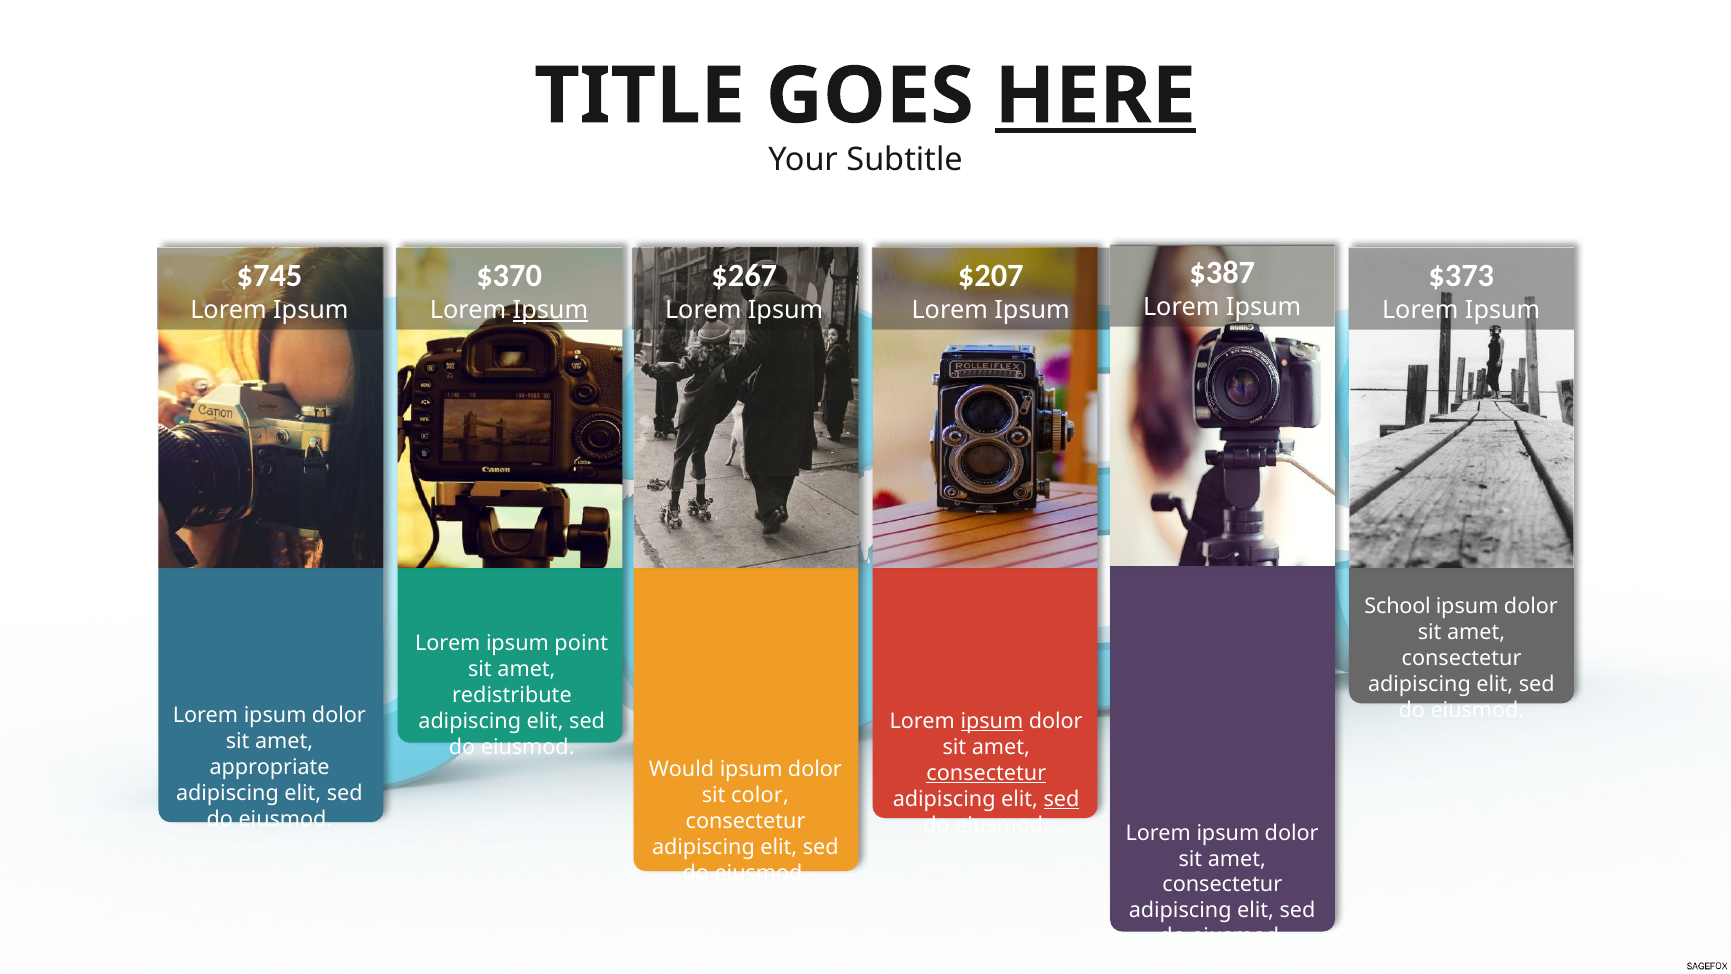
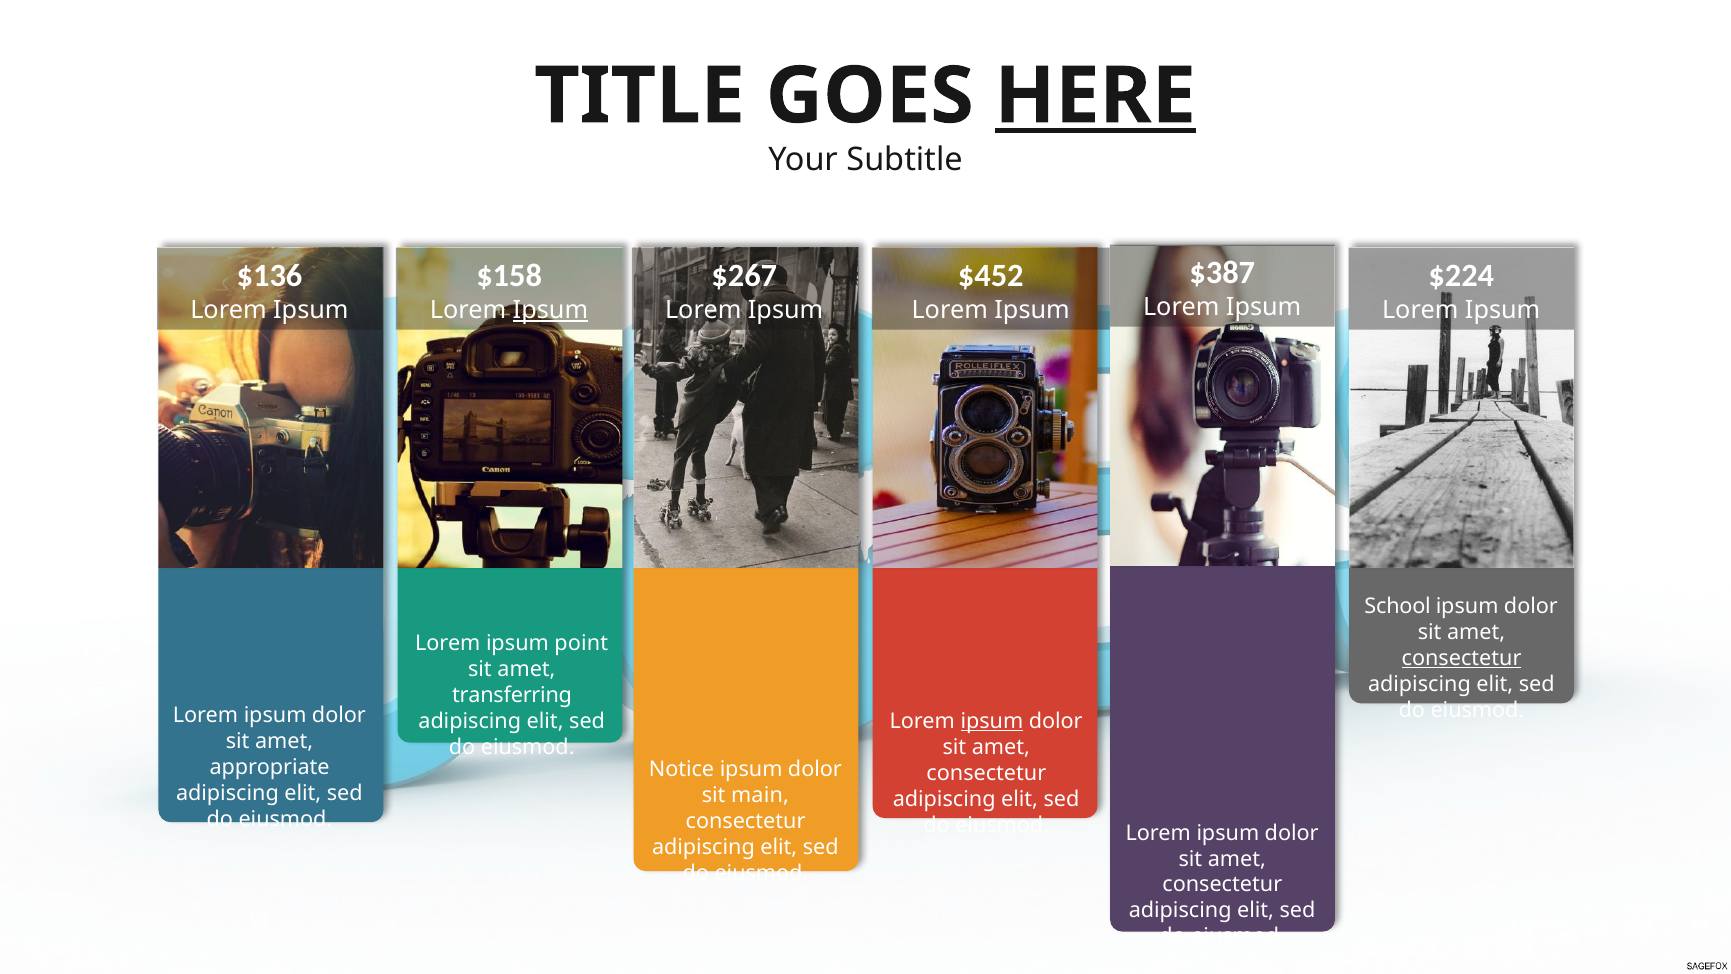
$745: $745 -> $136
$370: $370 -> $158
$207: $207 -> $452
$373: $373 -> $224
consectetur at (1462, 658) underline: none -> present
redistribute: redistribute -> transferring
Would: Would -> Notice
consectetur at (986, 773) underline: present -> none
color: color -> main
sed at (1062, 799) underline: present -> none
